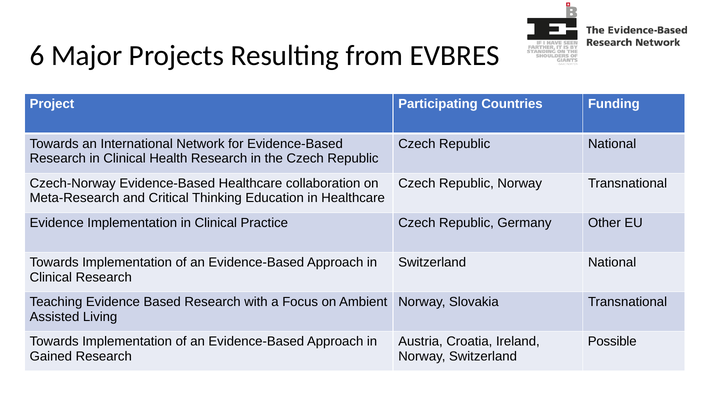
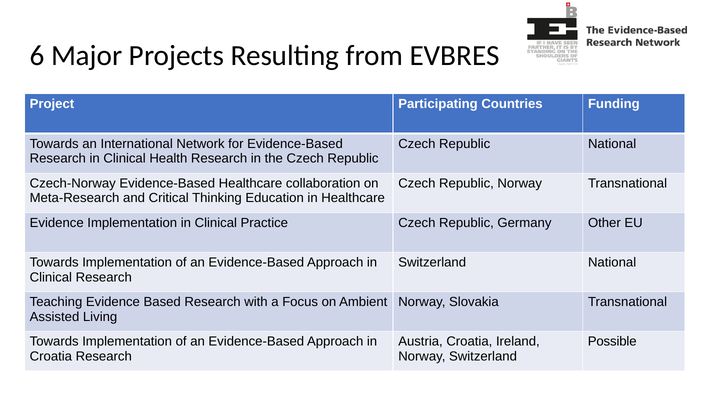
Gained at (51, 357): Gained -> Croatia
